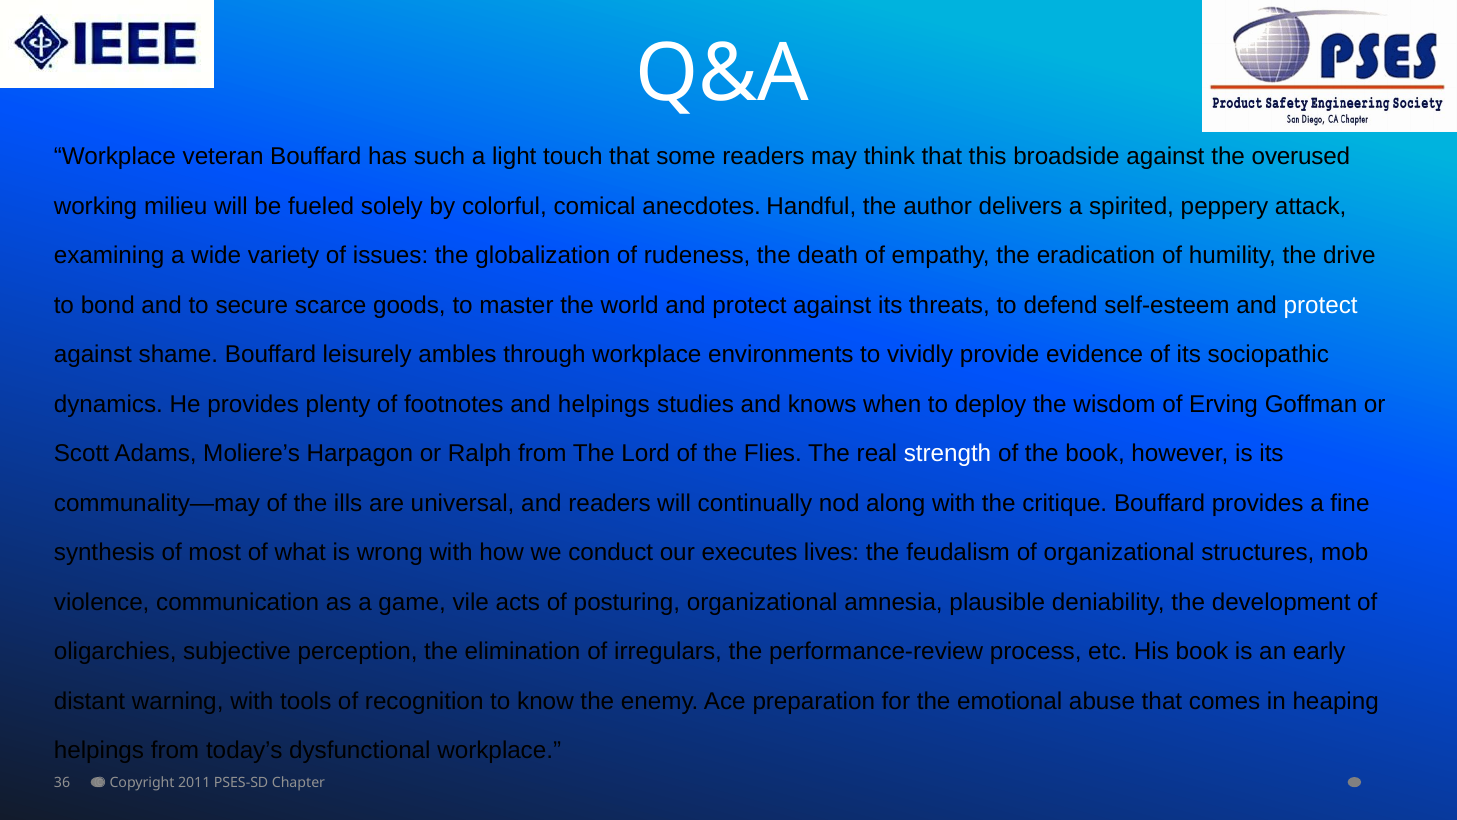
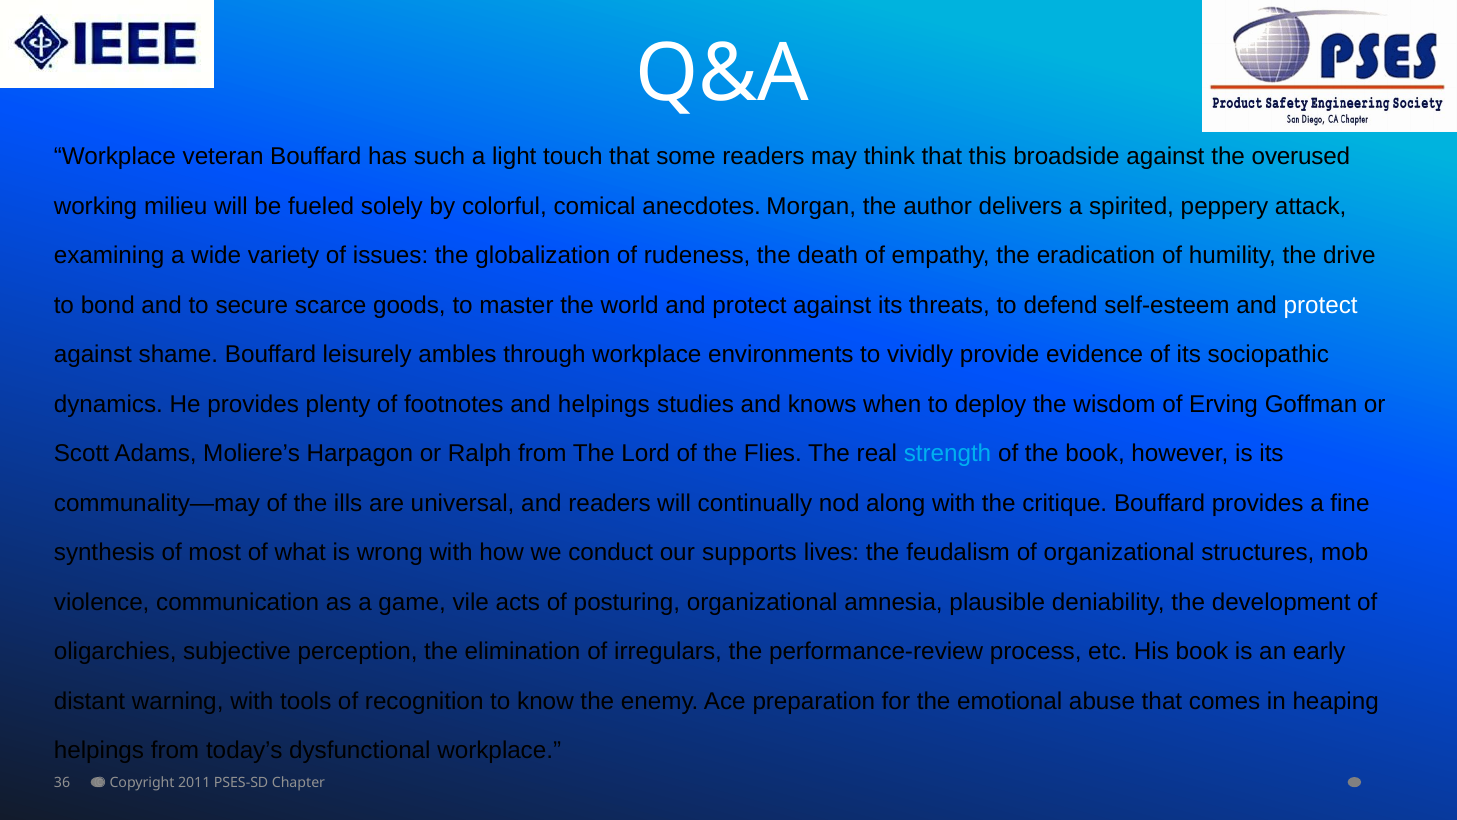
Handful: Handful -> Morgan
strength colour: white -> light blue
executes: executes -> supports
